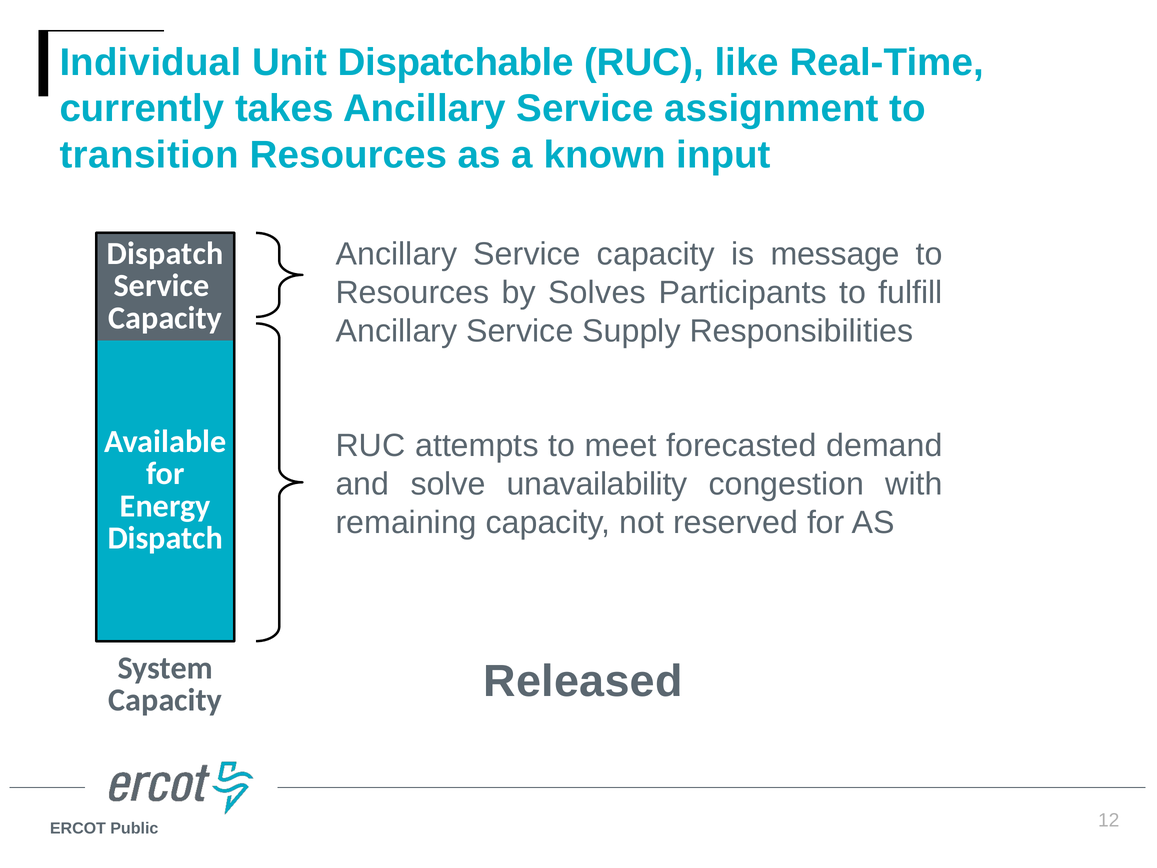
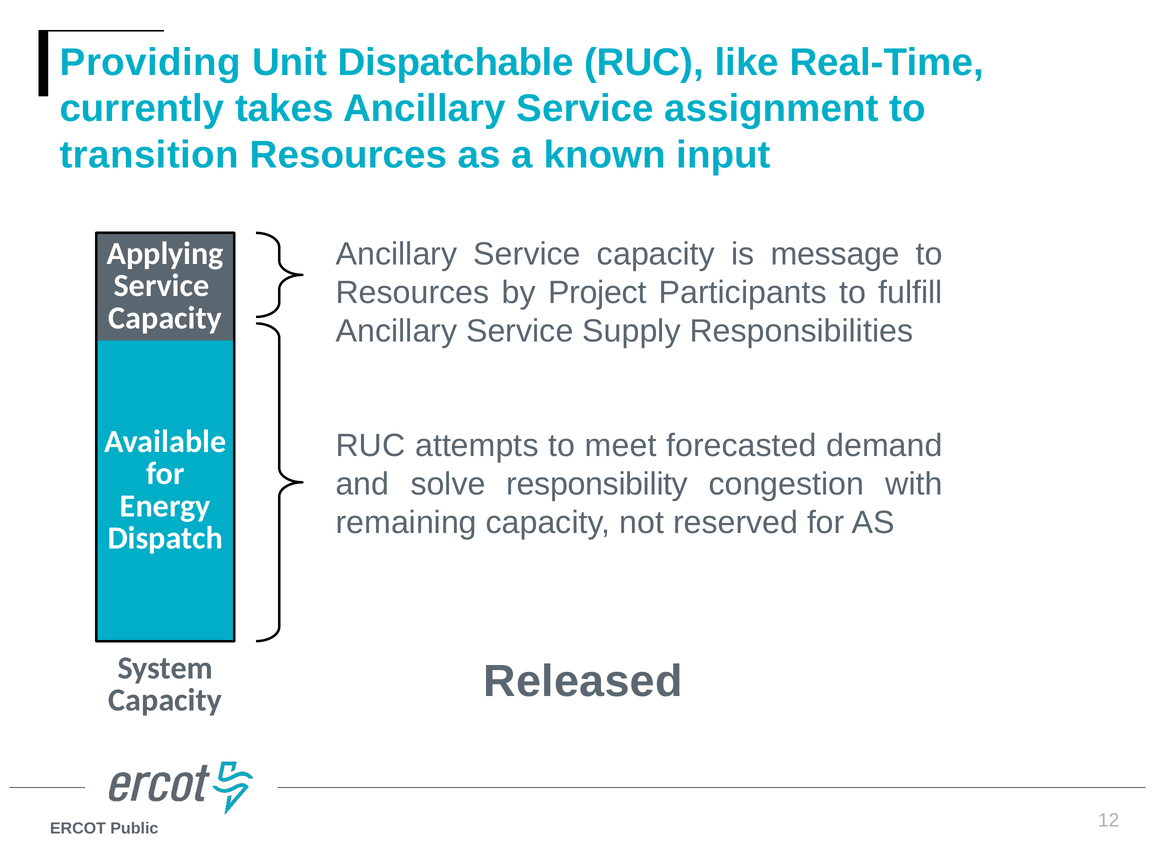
Individual: Individual -> Providing
Dispatch at (165, 253): Dispatch -> Applying
Solves: Solves -> Project
unavailability: unavailability -> responsibility
